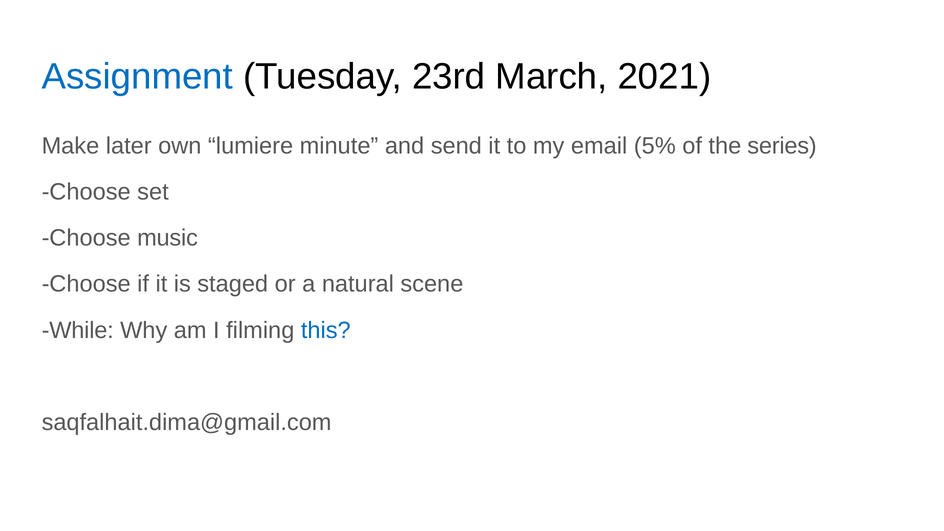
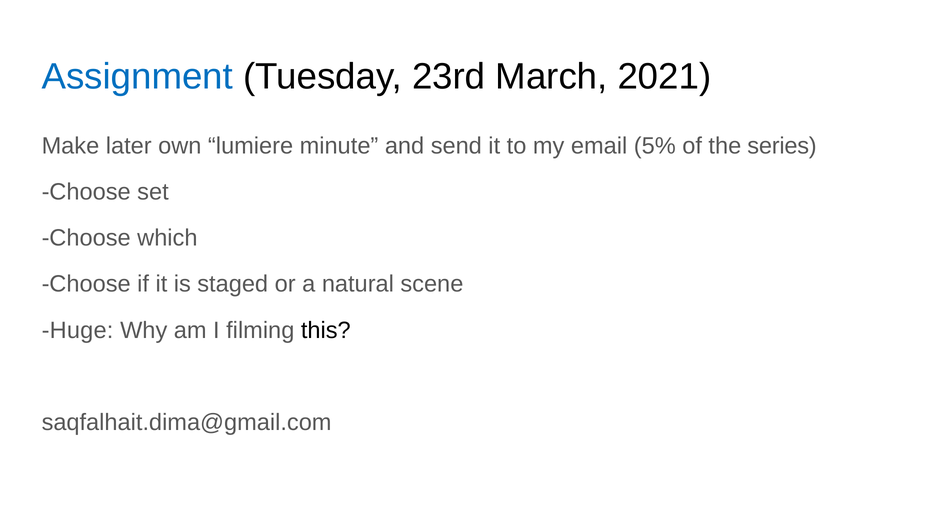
music: music -> which
While: While -> Huge
this colour: blue -> black
